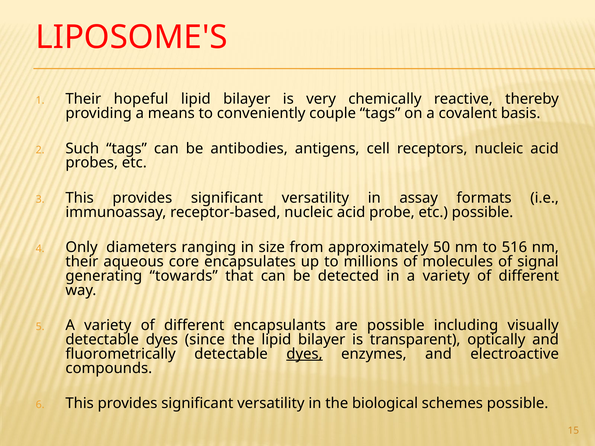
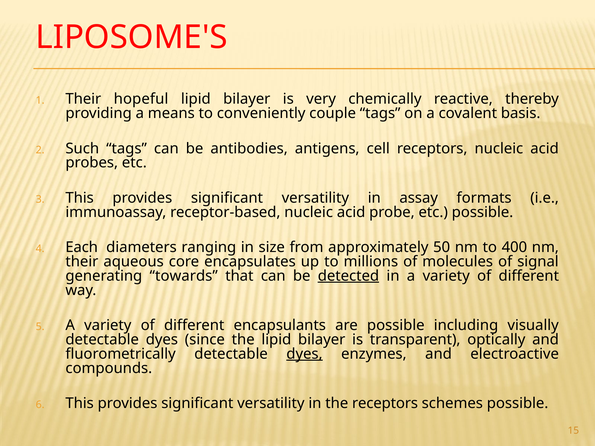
Only: Only -> Each
516: 516 -> 400
detected underline: none -> present
the biological: biological -> receptors
